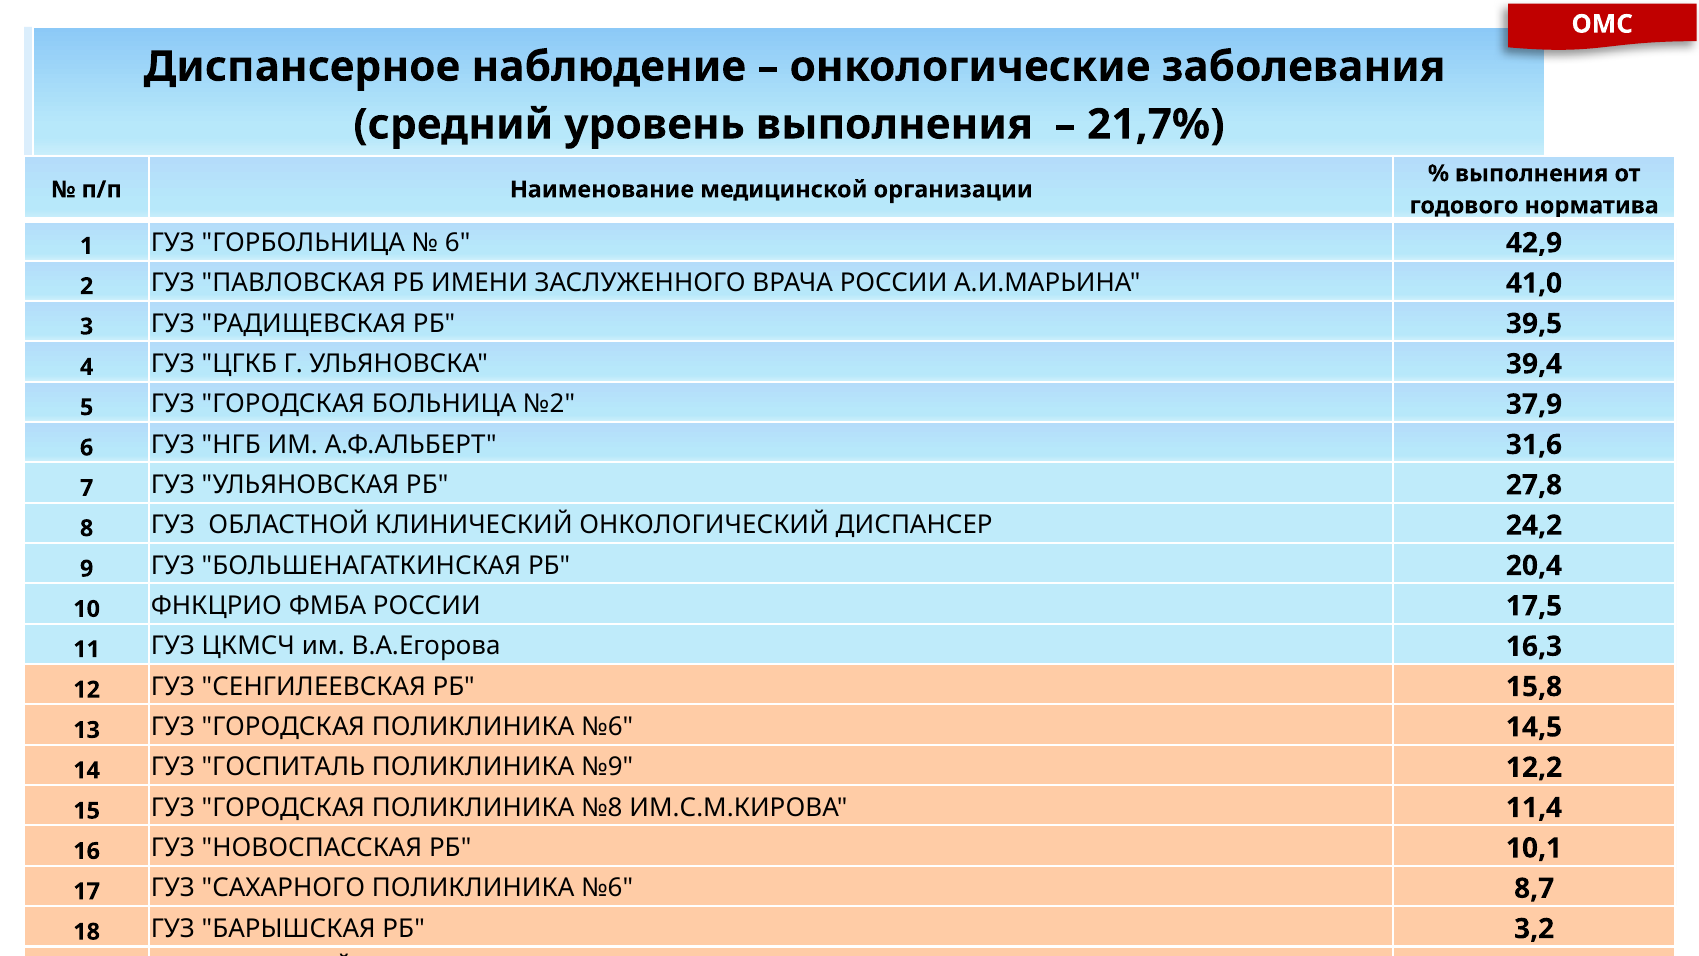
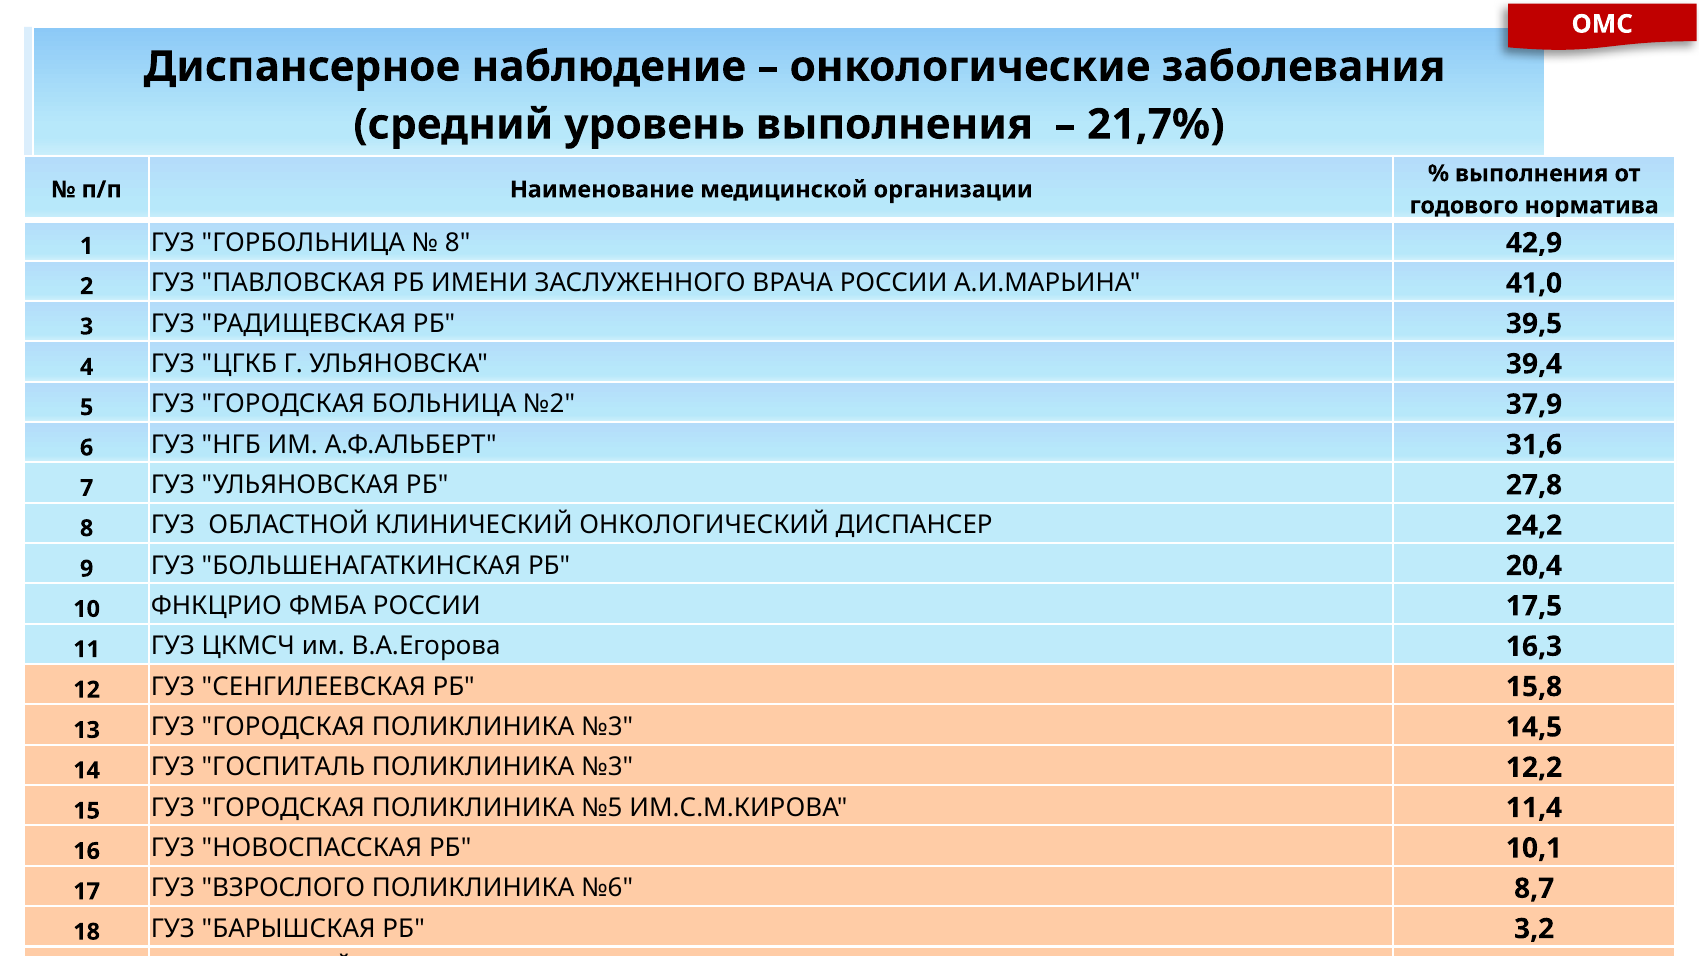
6 at (458, 243): 6 -> 8
ГОРОДСКАЯ ПОЛИКЛИНИКА №6: №6 -> №3
№9 at (607, 767): №9 -> №3
№8: №8 -> №5
САХАРНОГО: САХАРНОГО -> ВЗРОСЛОГО
